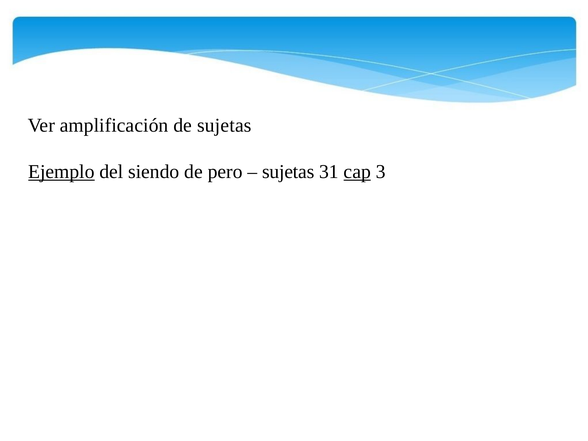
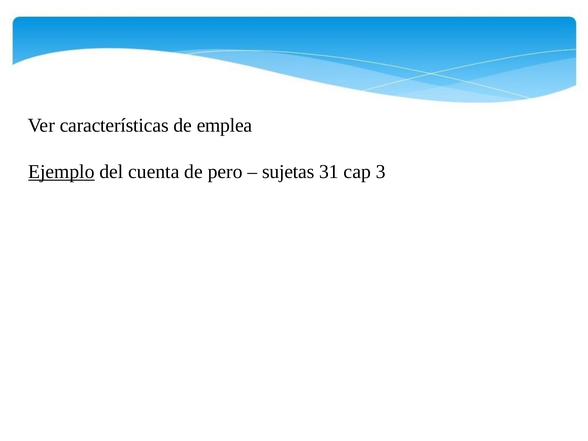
amplificación: amplificación -> características
de sujetas: sujetas -> emplea
siendo: siendo -> cuenta
cap underline: present -> none
